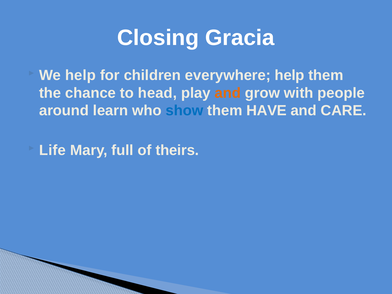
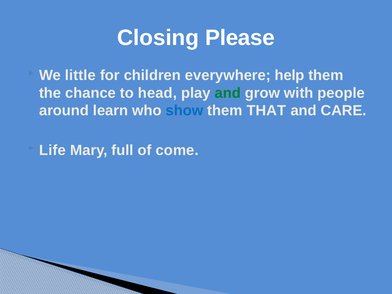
Gracia: Gracia -> Please
We help: help -> little
and at (228, 93) colour: orange -> green
HAVE: HAVE -> THAT
theirs: theirs -> come
